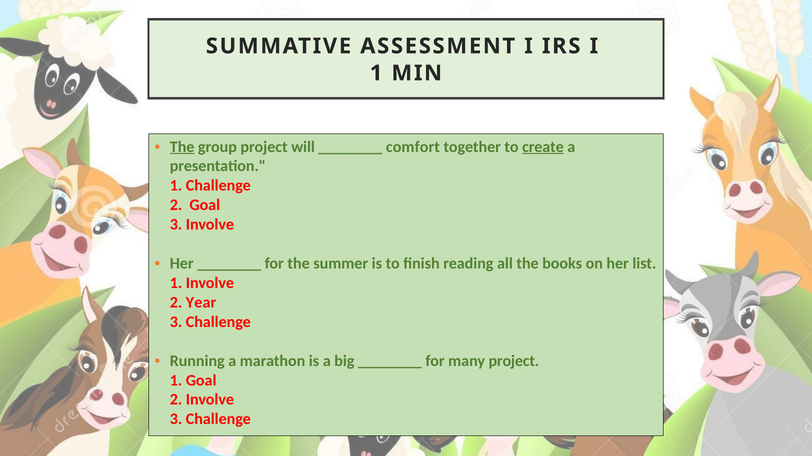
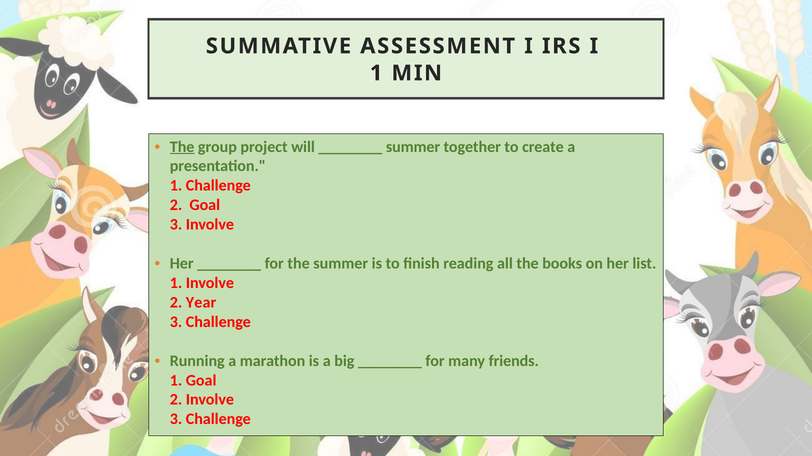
comfort at (413, 147): comfort -> summer
create underline: present -> none
many project: project -> friends
